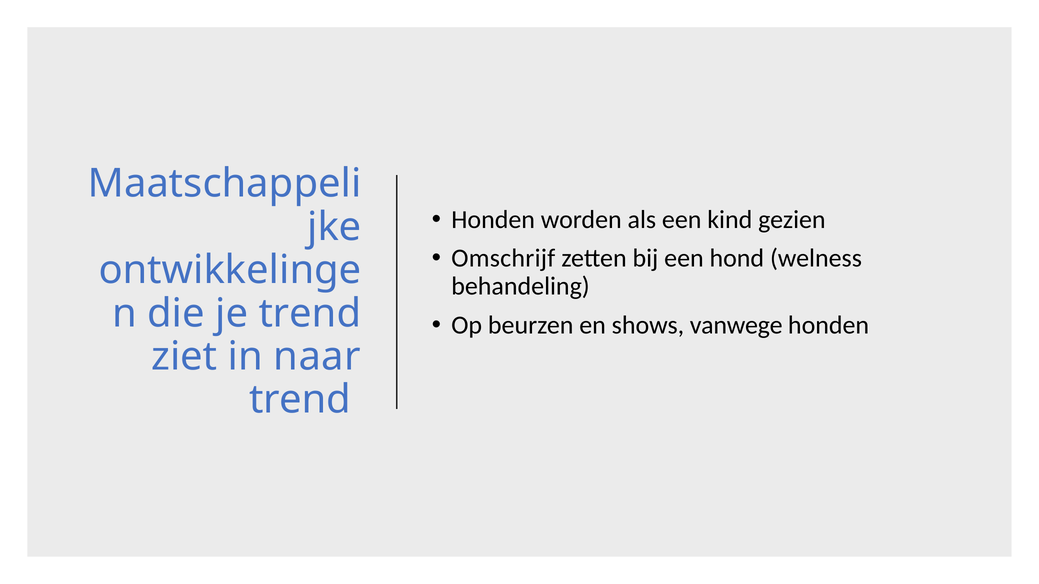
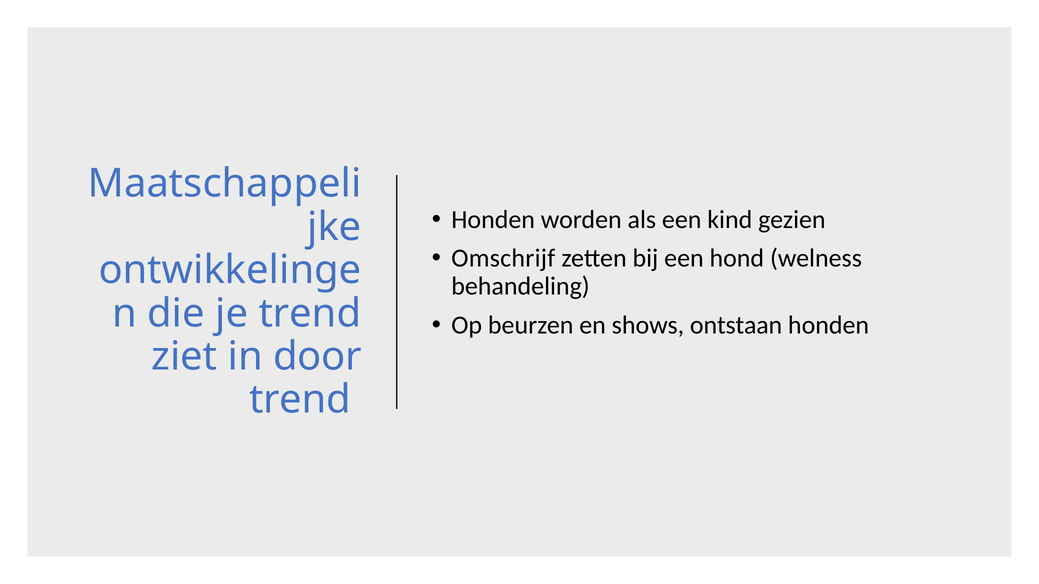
vanwege: vanwege -> ontstaan
naar: naar -> door
